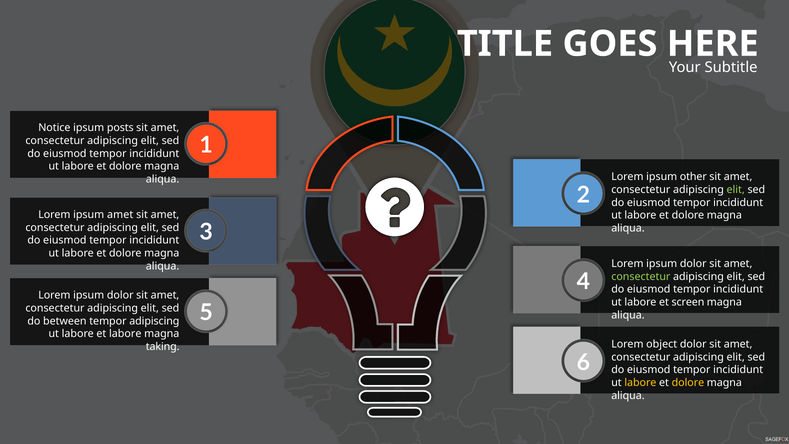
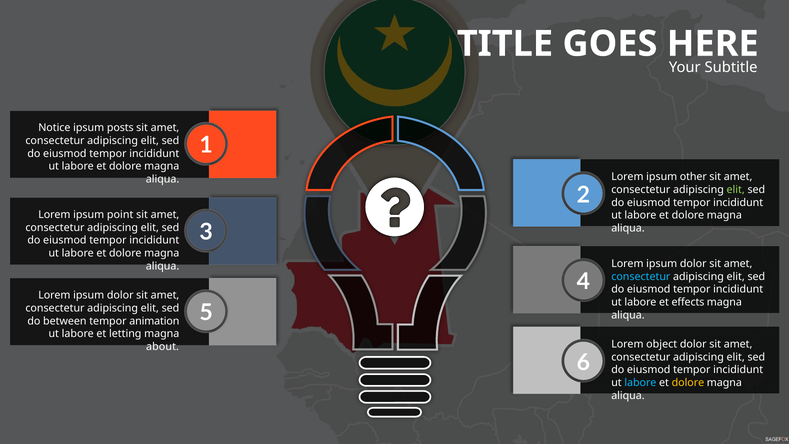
ipsum amet: amet -> point
consectetur at (641, 276) colour: light green -> light blue
screen: screen -> effects
tempor adipiscing: adipiscing -> animation
et labore: labore -> letting
taking: taking -> about
labore at (640, 383) colour: yellow -> light blue
